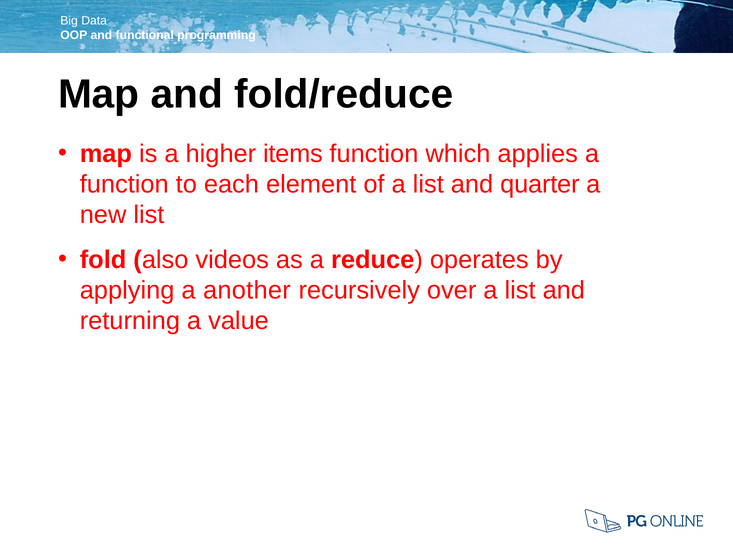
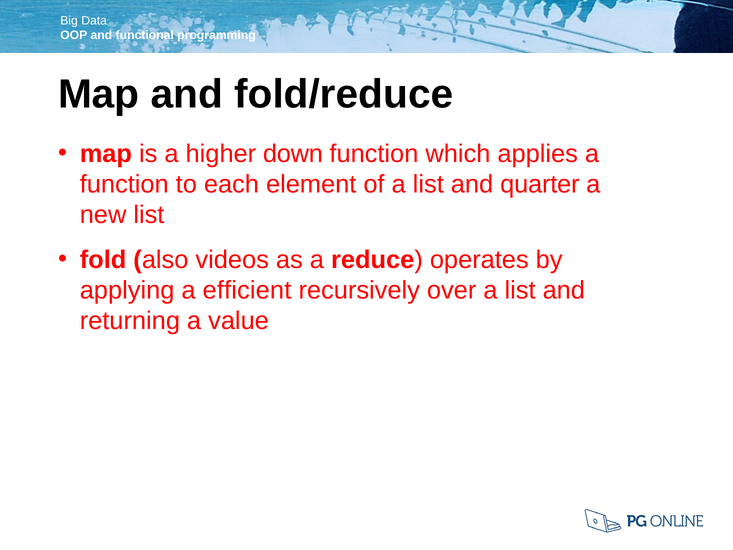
items: items -> down
another: another -> efficient
